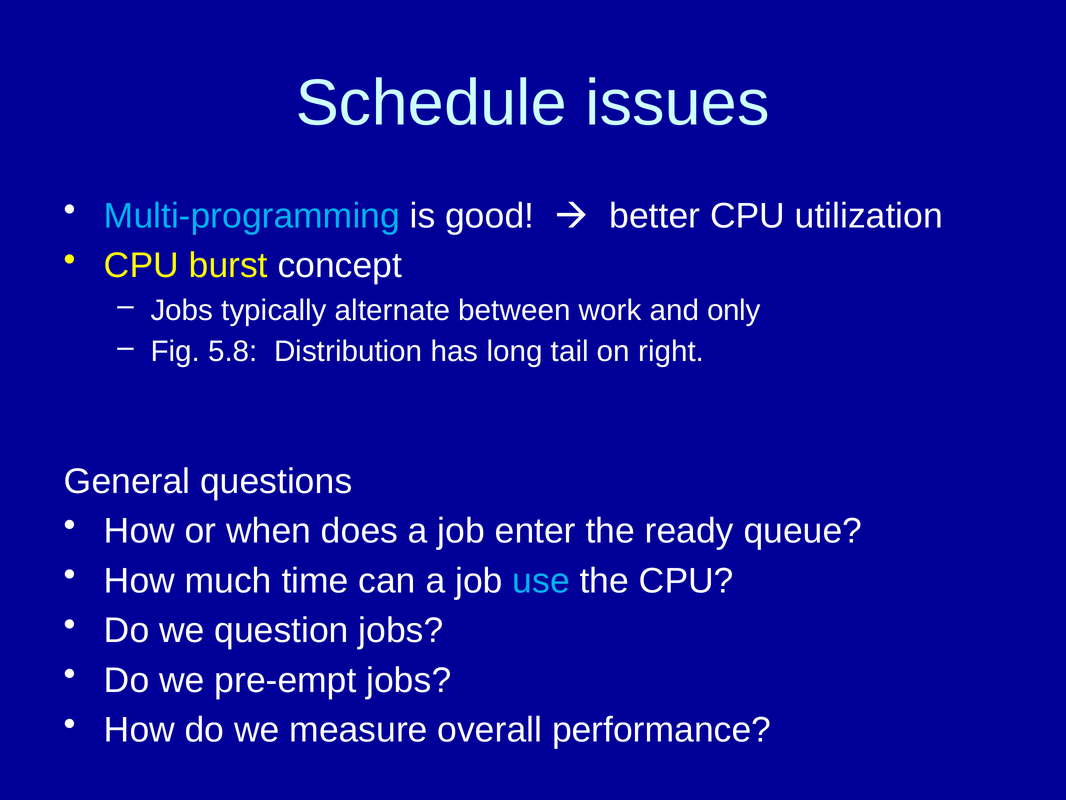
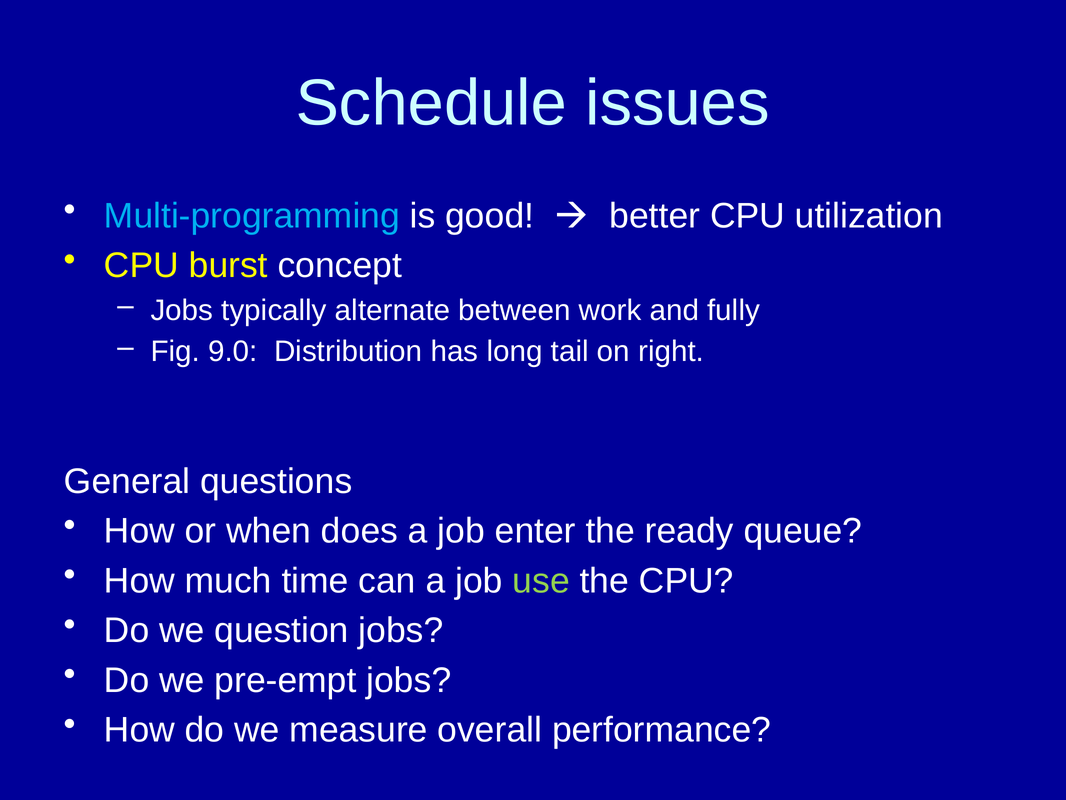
only: only -> fully
5.8: 5.8 -> 9.0
use colour: light blue -> light green
